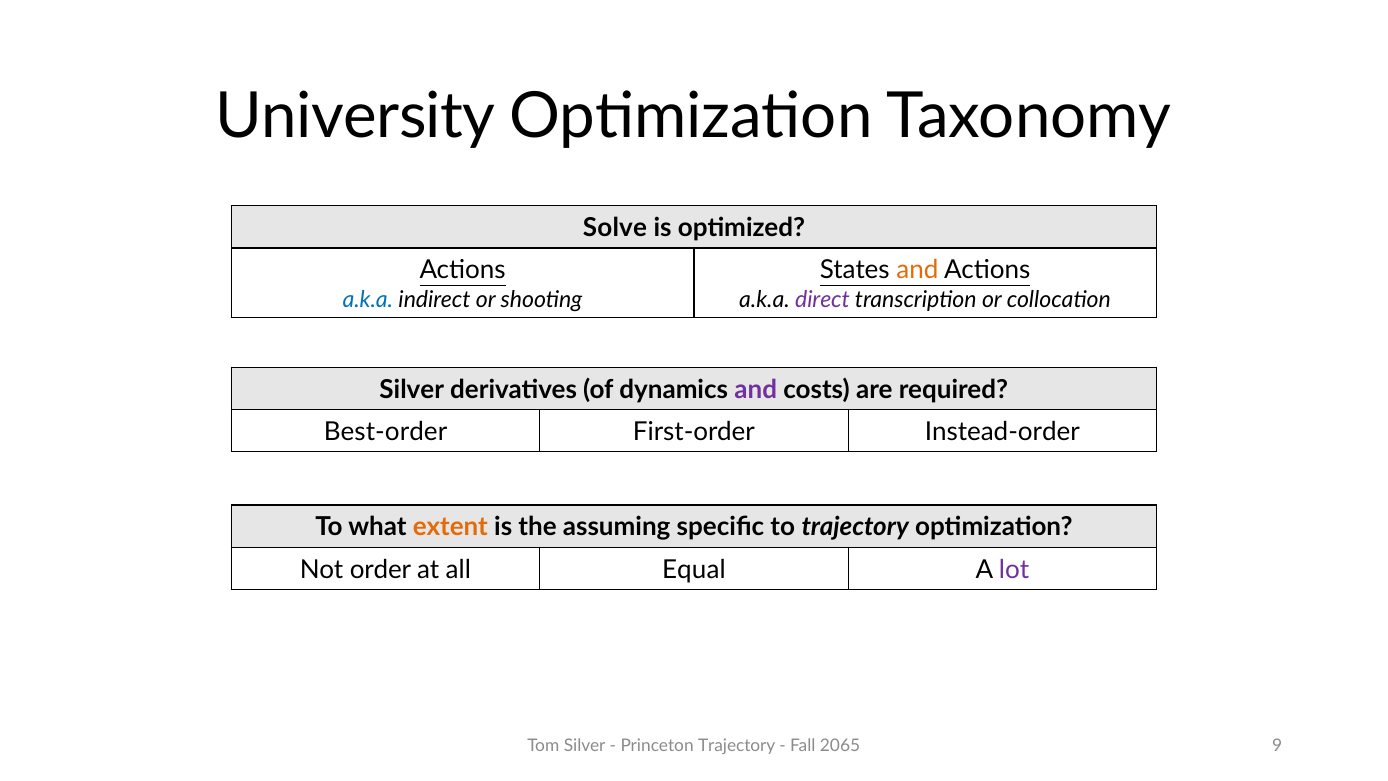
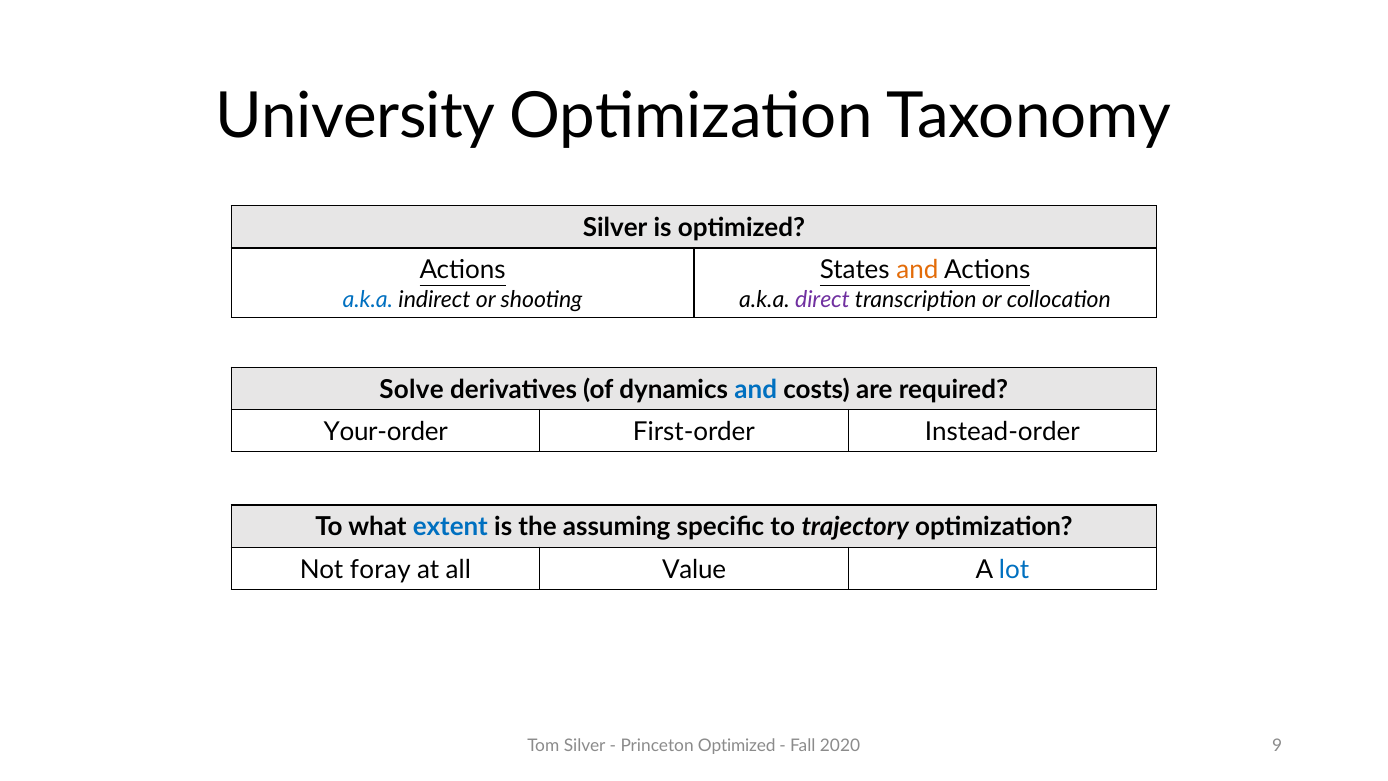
Solve at (615, 228): Solve -> Silver
Silver at (412, 389): Silver -> Solve
and at (756, 389) colour: purple -> blue
Best-order: Best-order -> Your-order
extent colour: orange -> blue
order: order -> foray
Equal: Equal -> Value
lot colour: purple -> blue
Princeton Trajectory: Trajectory -> Optimized
2065: 2065 -> 2020
